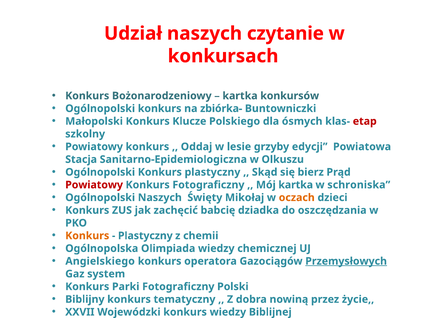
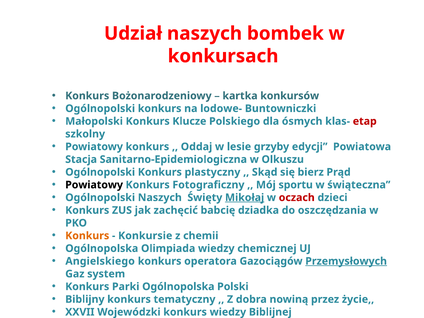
czytanie: czytanie -> bombek
zbiórka-: zbiórka- -> lodowe-
Powiatowy at (94, 185) colour: red -> black
Mój kartka: kartka -> sportu
schroniska: schroniska -> świąteczna
Mikołaj underline: none -> present
oczach colour: orange -> red
Plastyczny at (145, 236): Plastyczny -> Konkursie
Parki Fotograficzny: Fotograficzny -> Ogólnopolska
